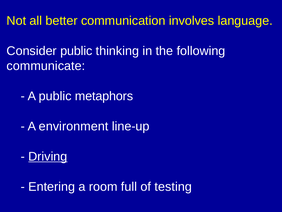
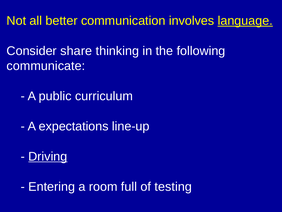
language underline: none -> present
Consider public: public -> share
metaphors: metaphors -> curriculum
environment: environment -> expectations
